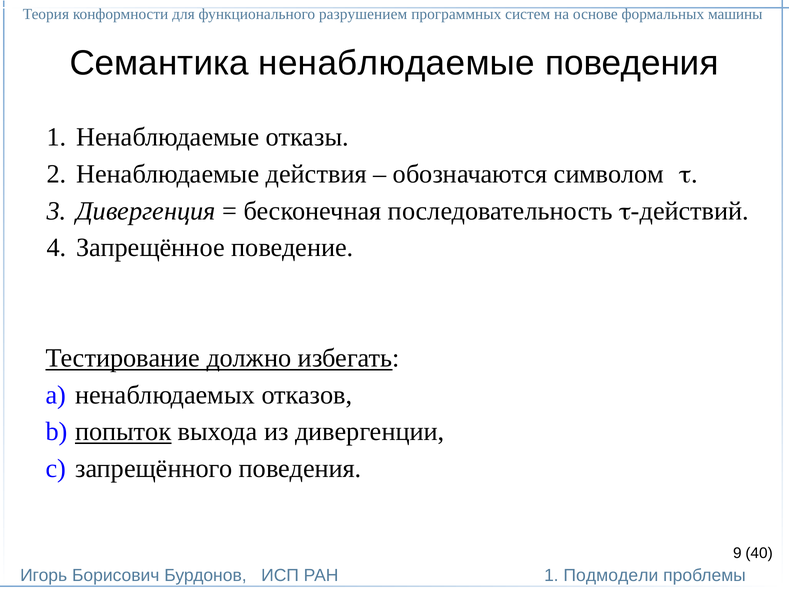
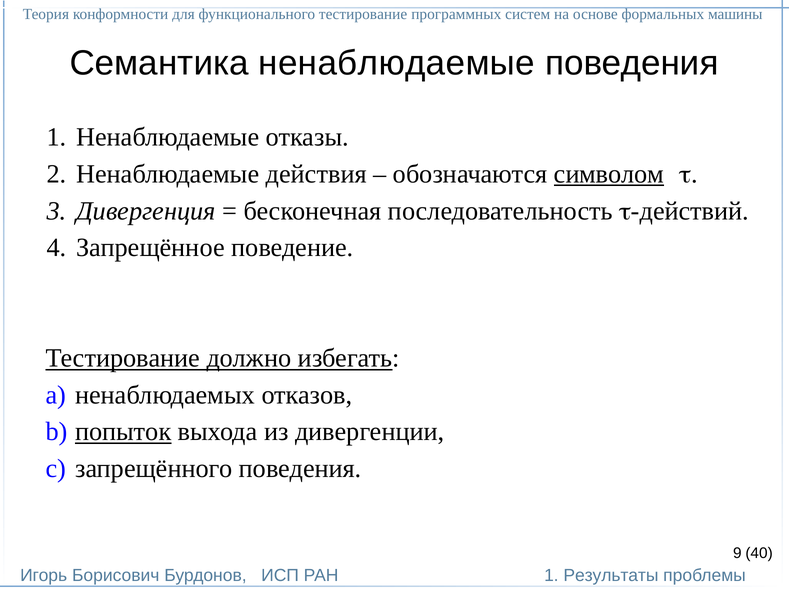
функционального разрушением: разрушением -> тестирование
символом underline: none -> present
Подмодели: Подмодели -> Результаты
